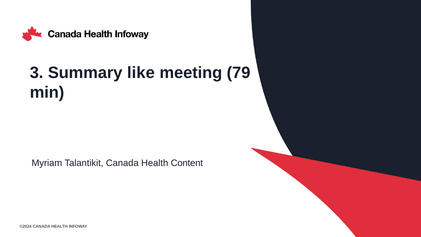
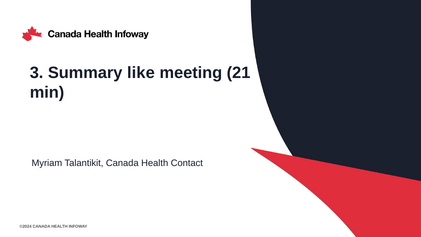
79: 79 -> 21
Content: Content -> Contact
